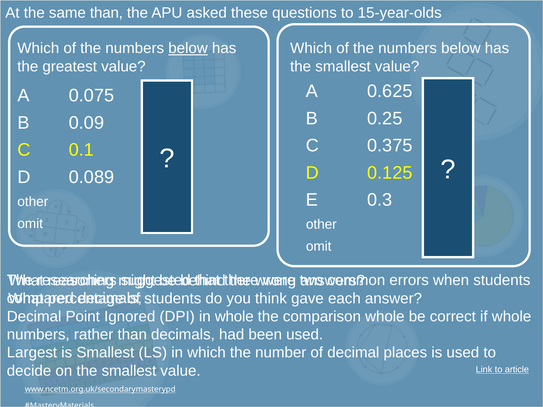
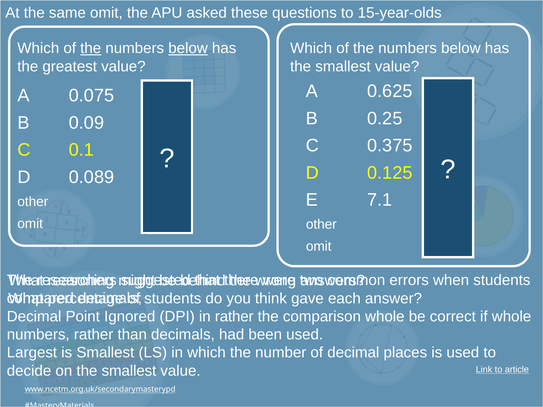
same than: than -> omit
the at (91, 48) underline: none -> present
0.3: 0.3 -> 7.1
in whole: whole -> rather
